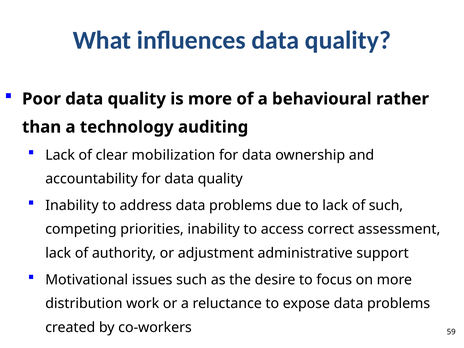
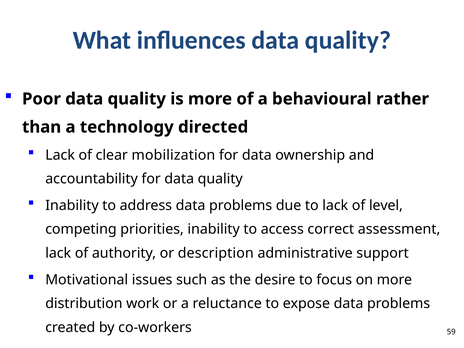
auditing: auditing -> directed
of such: such -> level
adjustment: adjustment -> description
